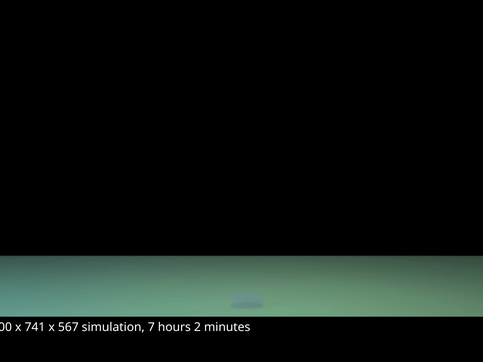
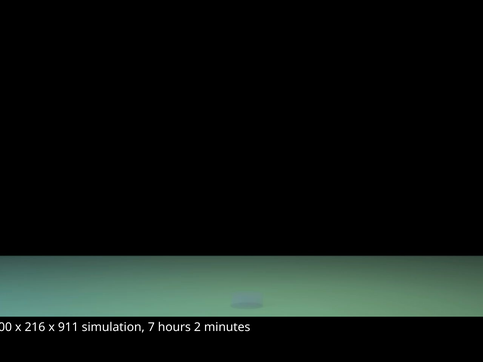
741: 741 -> 216
567: 567 -> 911
